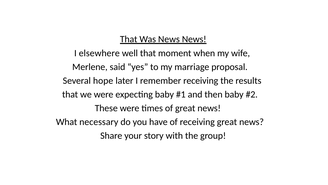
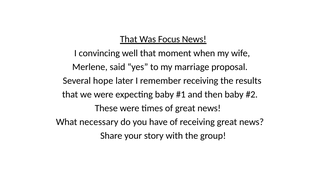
Was News: News -> Focus
elsewhere: elsewhere -> convincing
